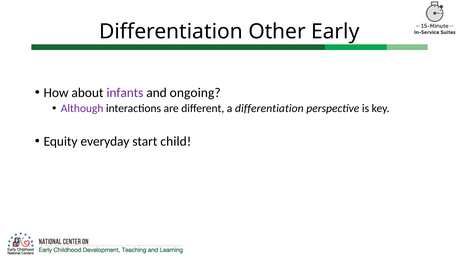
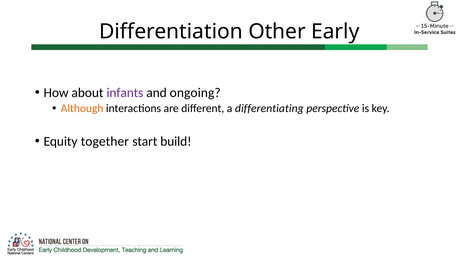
Although colour: purple -> orange
a differentiation: differentiation -> differentiating
everyday: everyday -> together
child: child -> build
